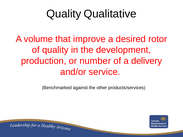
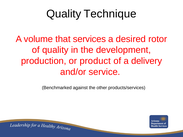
Qualitative: Qualitative -> Technique
improve: improve -> services
number: number -> product
